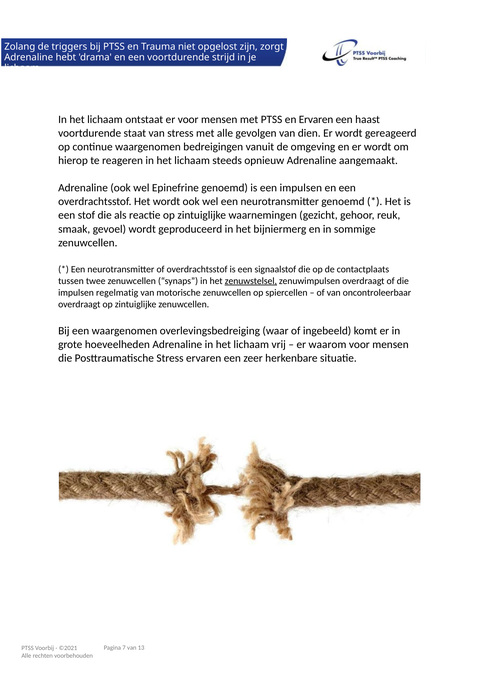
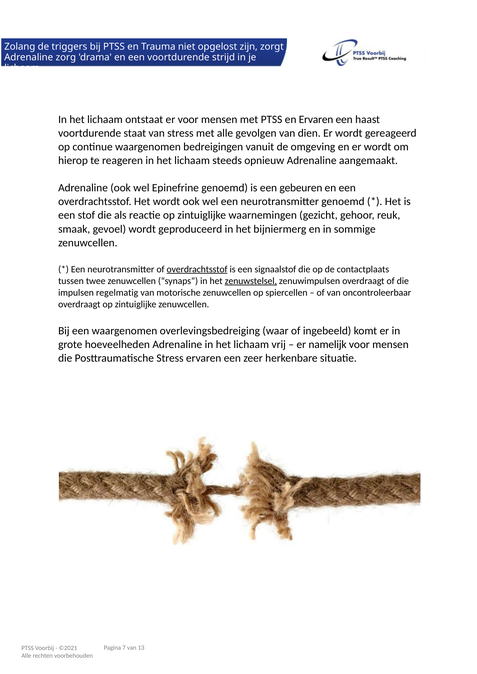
hebt: hebt -> zorg
een impulsen: impulsen -> gebeuren
overdrachtsstof at (197, 269) underline: none -> present
waarom: waarom -> namelijk
